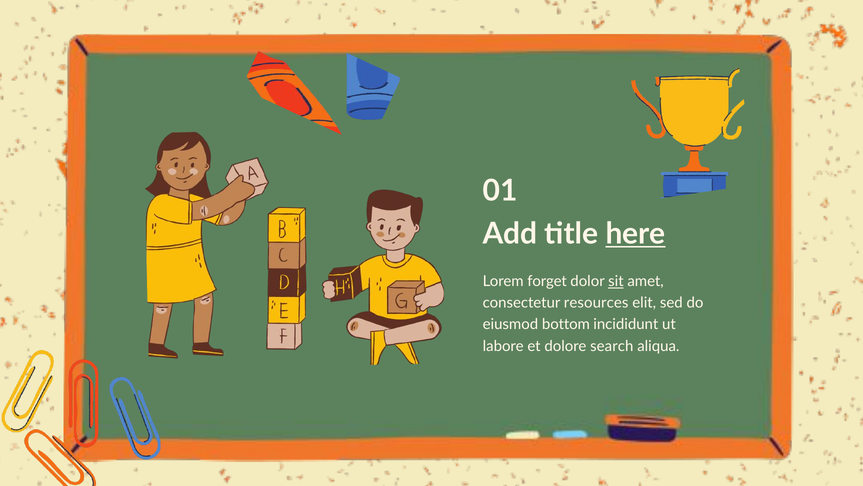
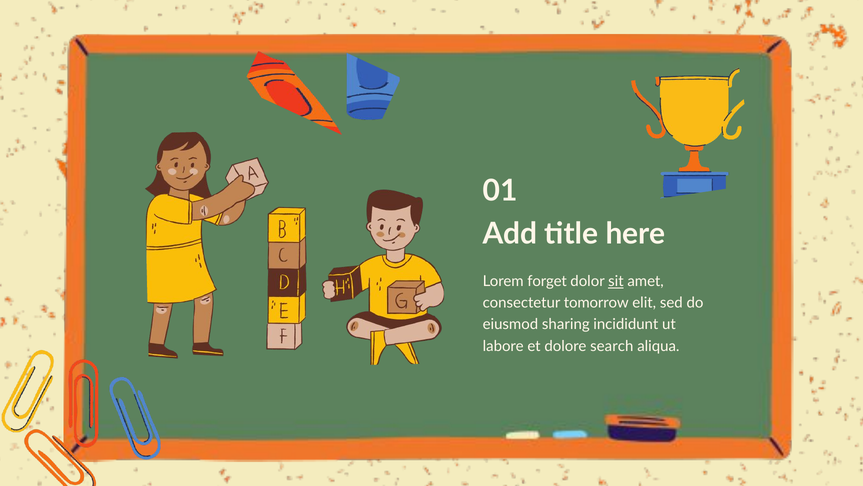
here underline: present -> none
resources: resources -> tomorrow
bottom: bottom -> sharing
